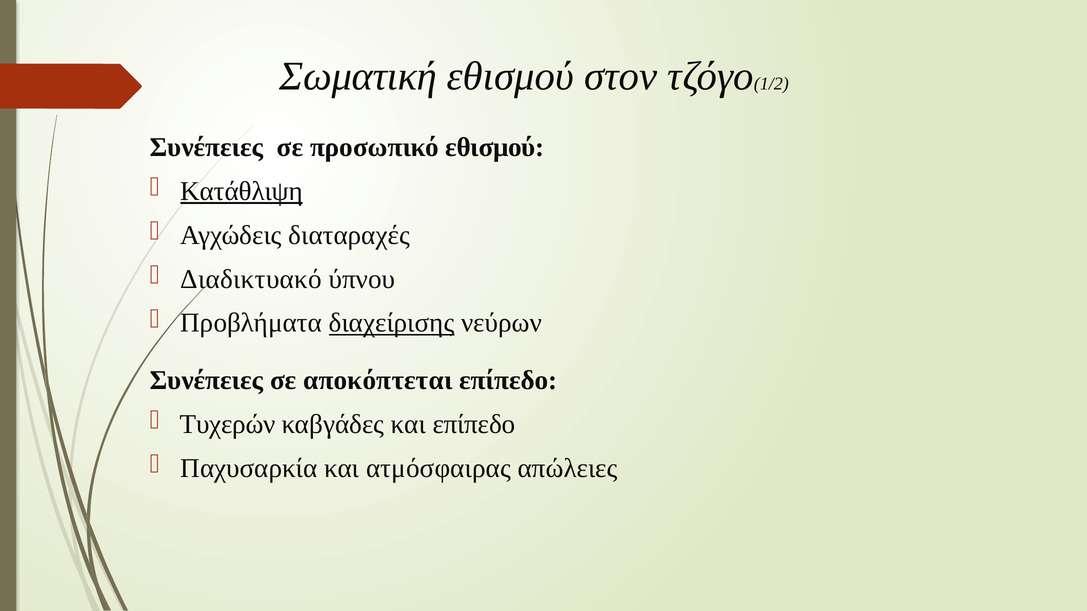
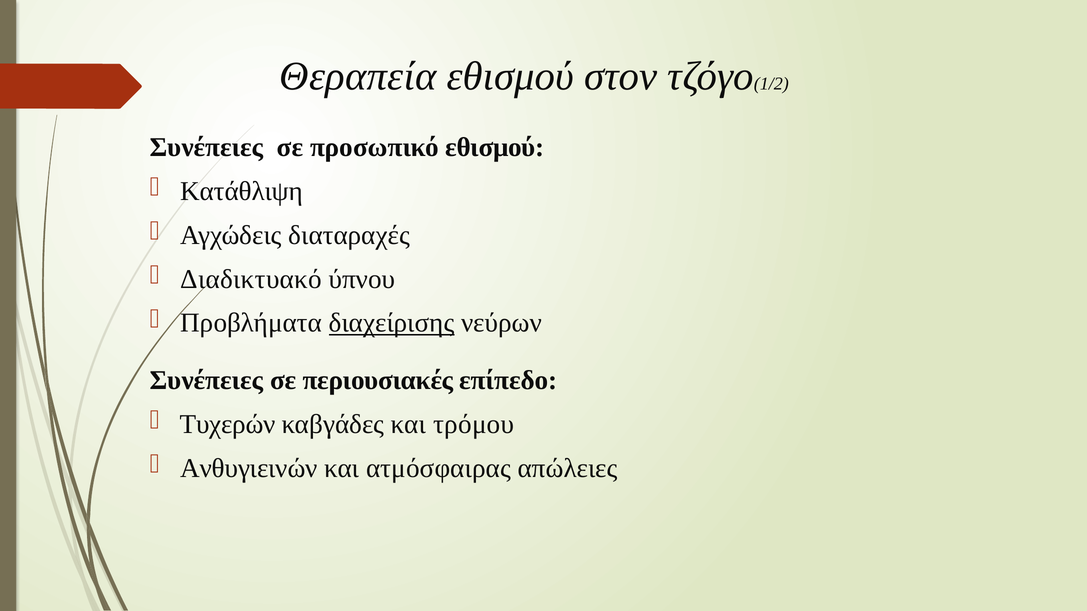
Σωματική: Σωματική -> Θεραπεία
Κατάθλιψη underline: present -> none
αποκόπτεται: αποκόπτεται -> περιουσιακές
και επίπεδο: επίπεδο -> τρόμου
Παχυσαρκία: Παχυσαρκία -> Ανθυγιεινών
